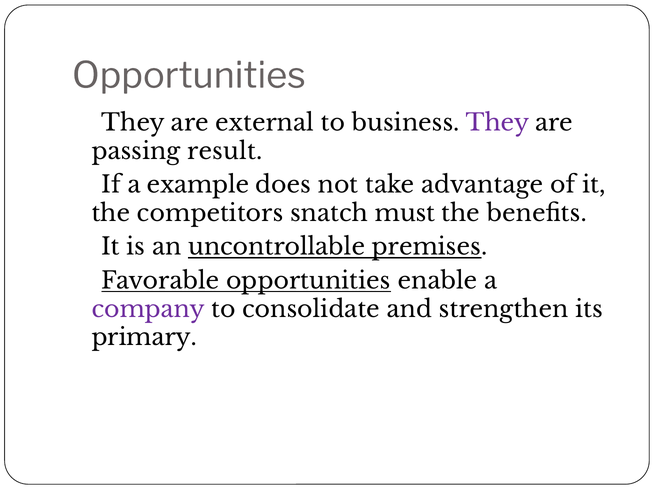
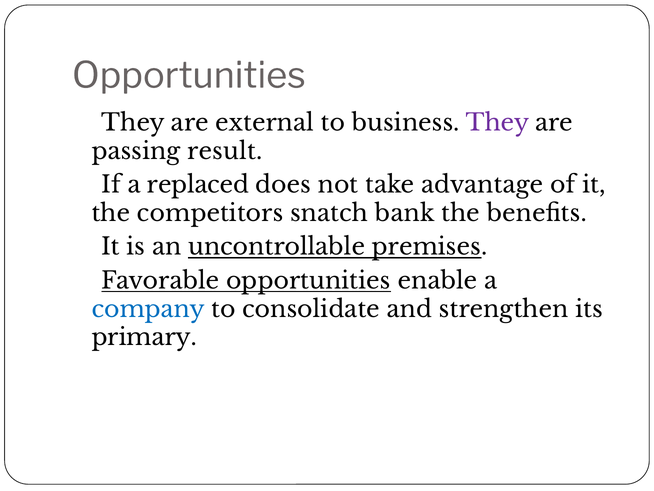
example: example -> replaced
must: must -> bank
company colour: purple -> blue
